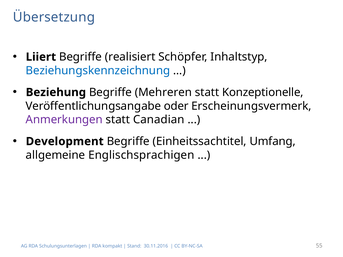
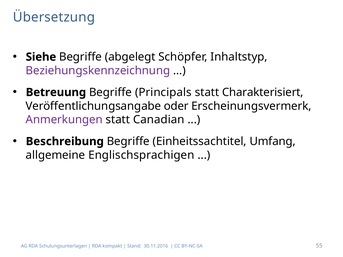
Liiert: Liiert -> Siehe
realisiert: realisiert -> abgelegt
Beziehungskennzeichnung colour: blue -> purple
Beziehung: Beziehung -> Betreuung
Mehreren: Mehreren -> Principals
Konzeptionelle: Konzeptionelle -> Charakterisiert
Development: Development -> Beschreibung
